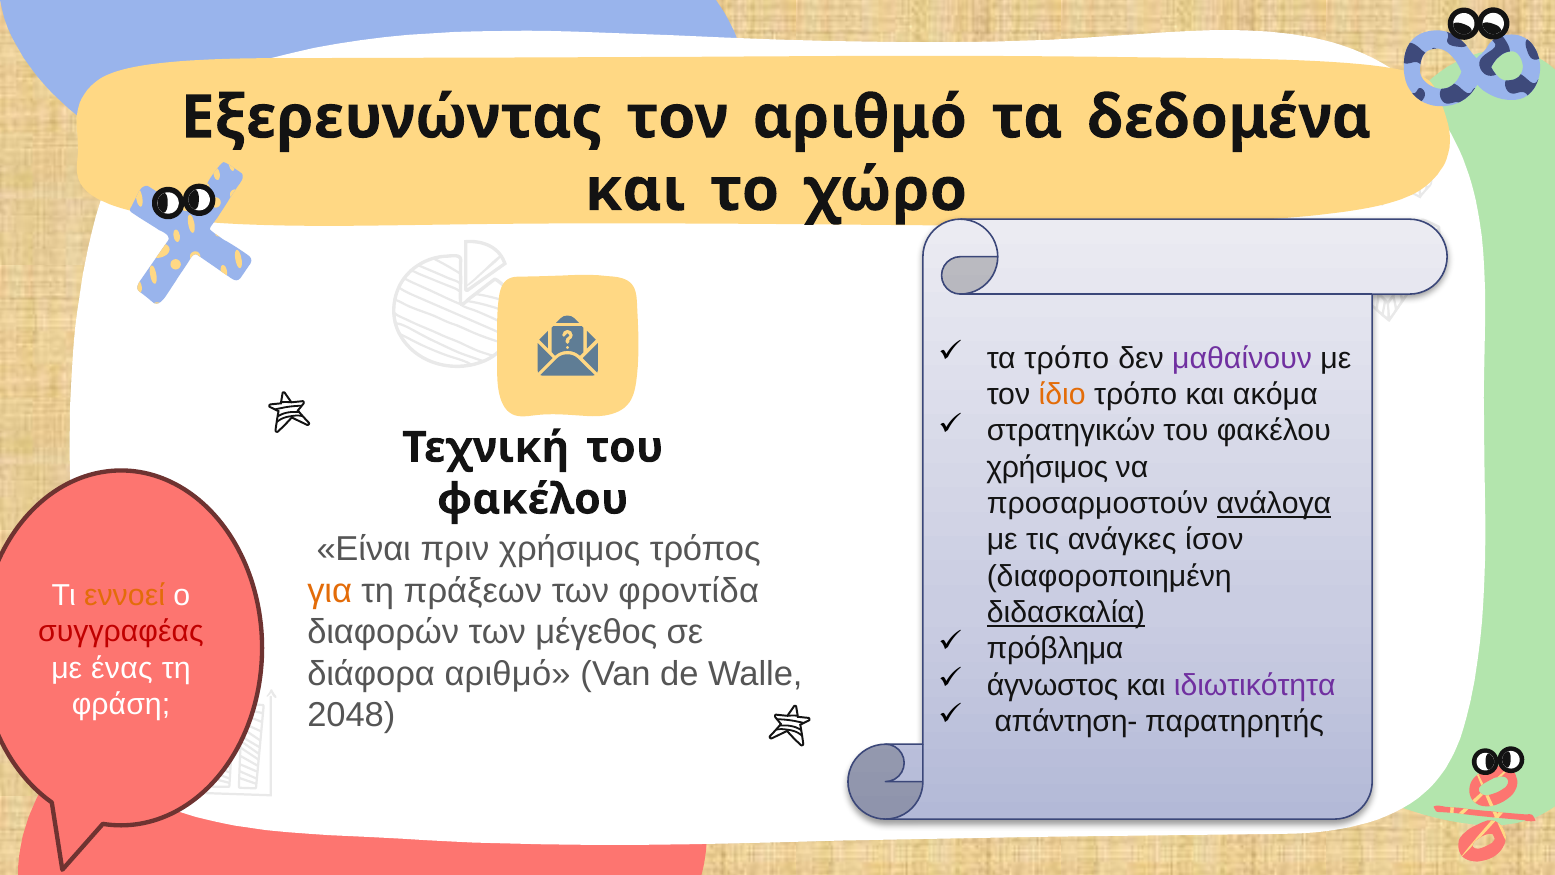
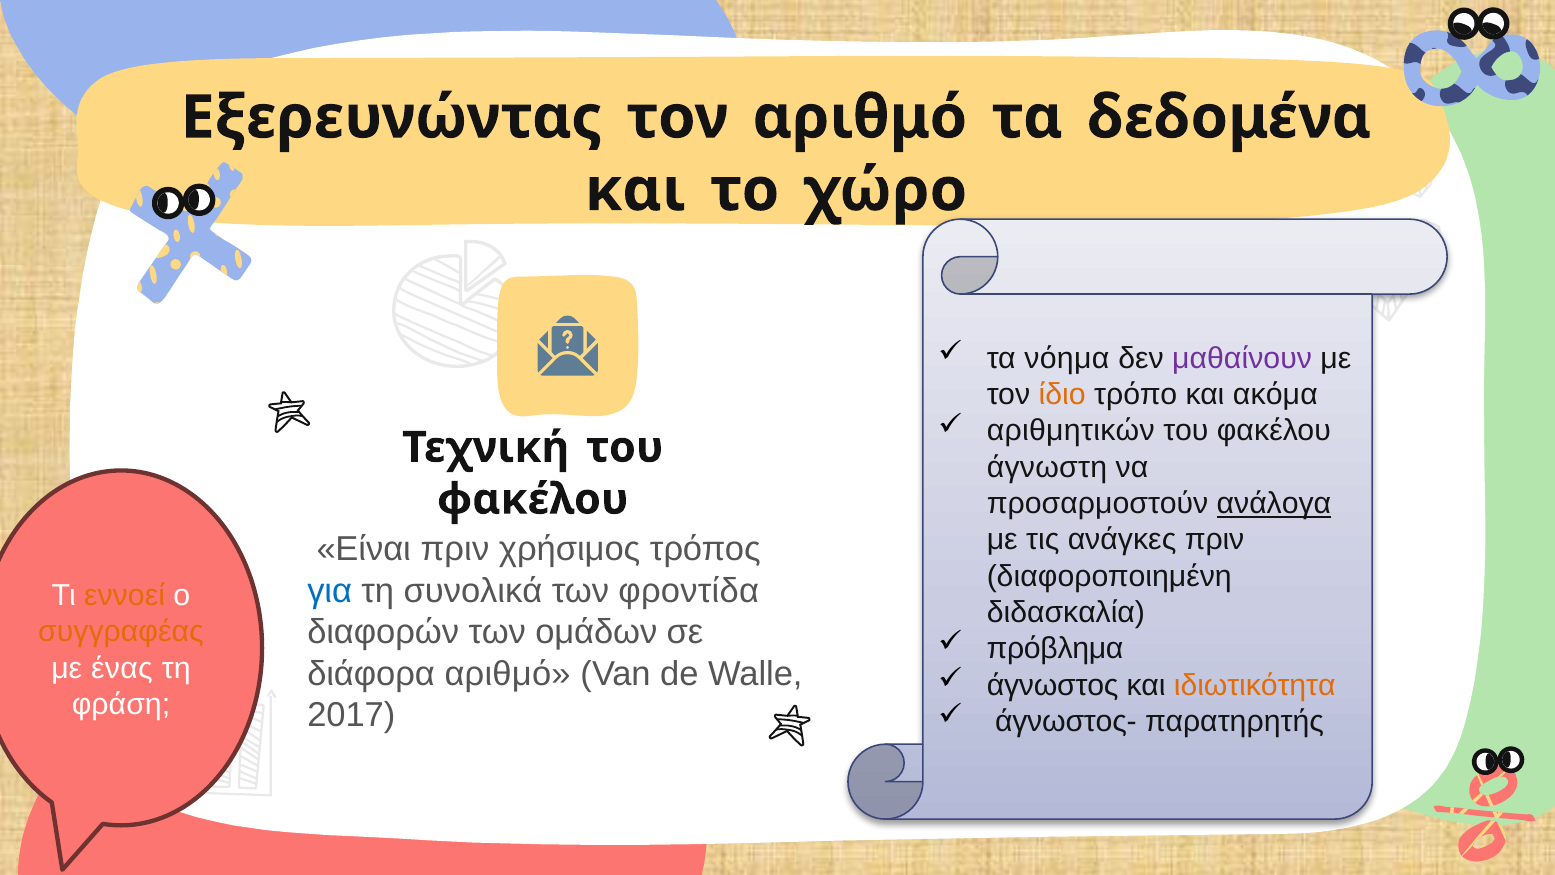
τα τρόπο: τρόπο -> νόημα
στρατηγικών: στρατηγικών -> αριθμητικών
χρήσιμος at (1047, 467): χρήσιμος -> άγνωστη
ανάγκες ίσον: ίσον -> πριν
για colour: orange -> blue
πράξεων: πράξεων -> συνολικά
διδασκαλία underline: present -> none
μέγεθος: μέγεθος -> ομάδων
συγγραφέας colour: red -> orange
ιδιωτικότητα colour: purple -> orange
2048: 2048 -> 2017
απάντηση-: απάντηση- -> άγνωστος-
